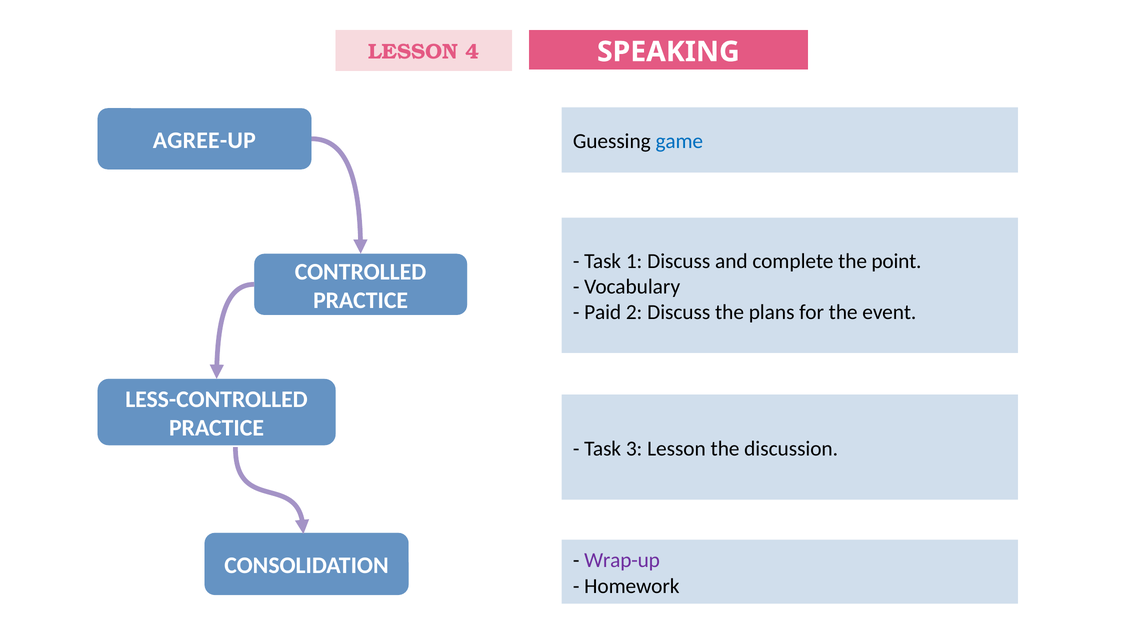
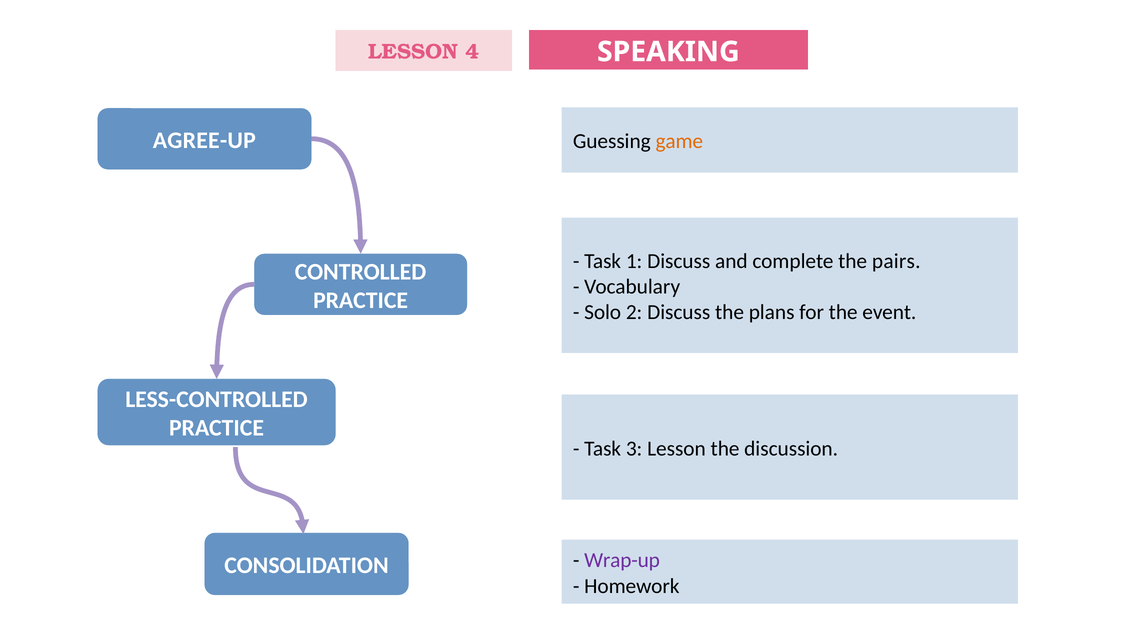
game colour: blue -> orange
point: point -> pairs
Paid: Paid -> Solo
